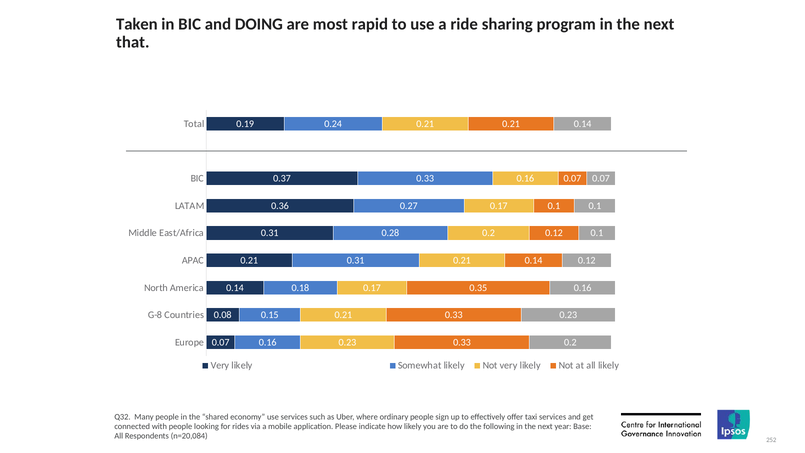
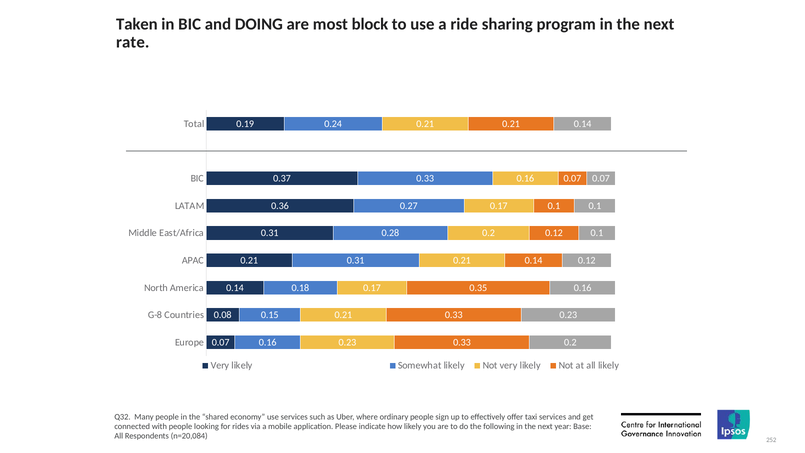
rapid: rapid -> block
that: that -> rate
